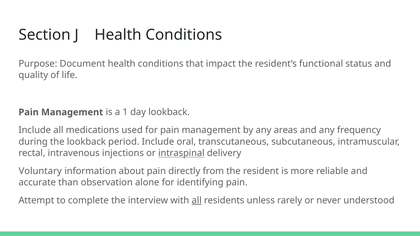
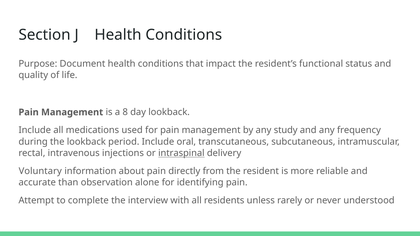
1: 1 -> 8
areas: areas -> study
all at (197, 201) underline: present -> none
